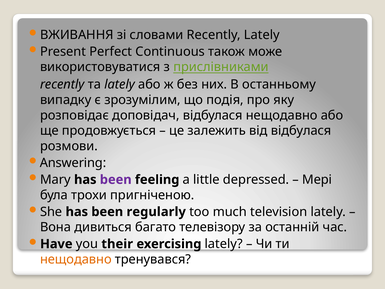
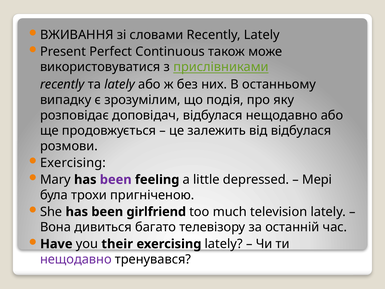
Answering at (73, 163): Answering -> Exercising
regularly: regularly -> girlfriend
нещодавно at (76, 259) colour: orange -> purple
